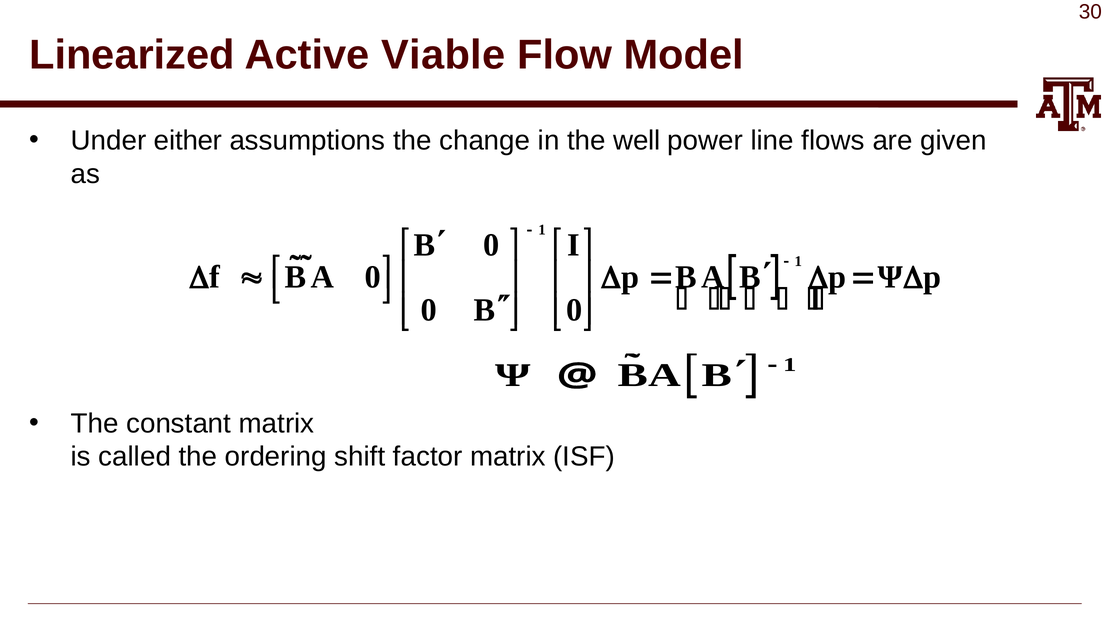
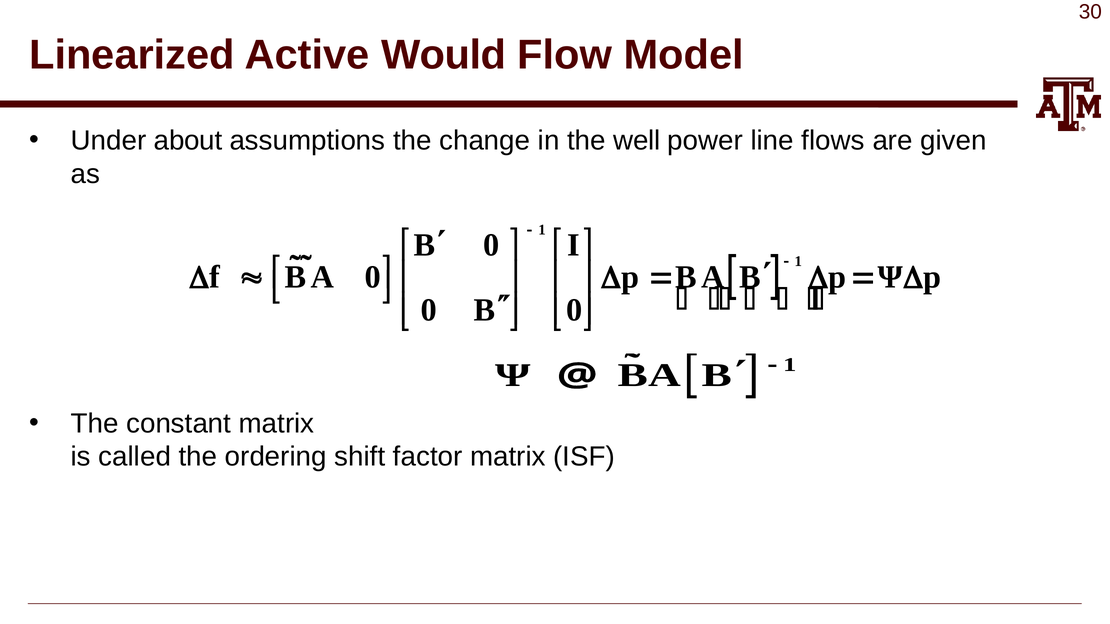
Viable: Viable -> Would
either: either -> about
